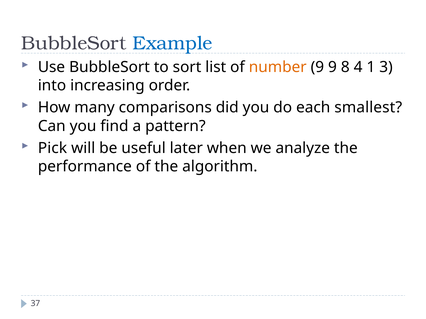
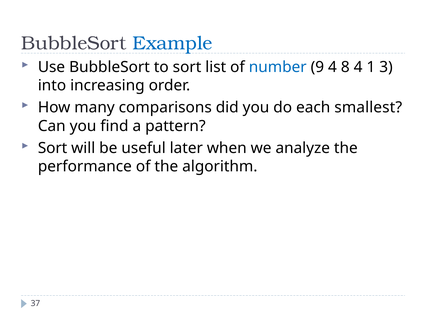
number colour: orange -> blue
9 9: 9 -> 4
Pick at (52, 148): Pick -> Sort
